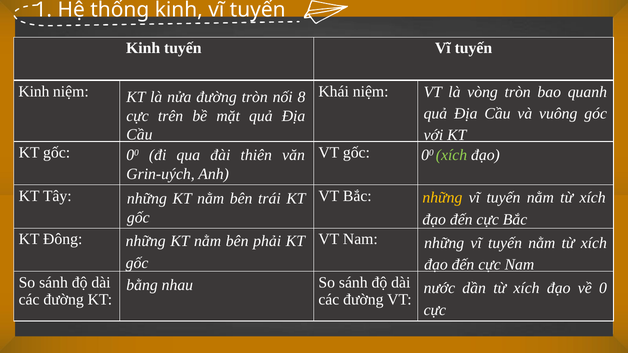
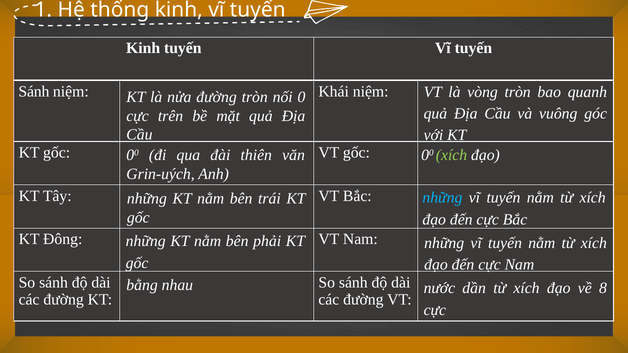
Kinh at (34, 92): Kinh -> Sánh
8: 8 -> 0
những at (442, 198) colour: yellow -> light blue
0: 0 -> 8
